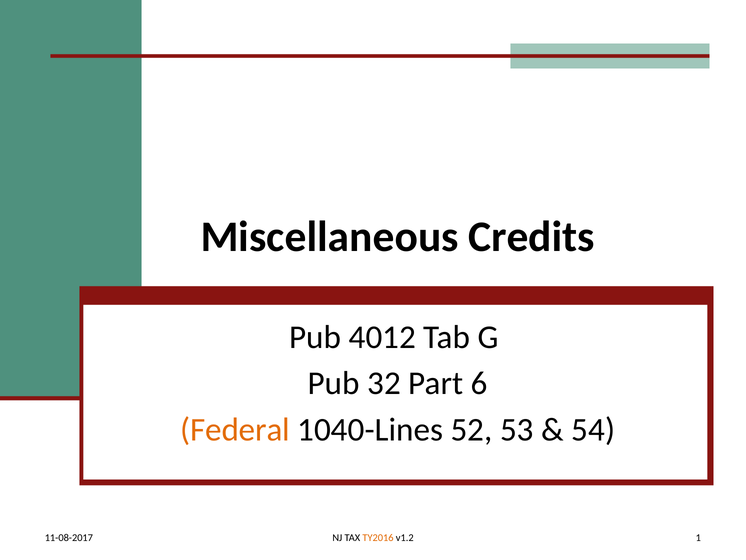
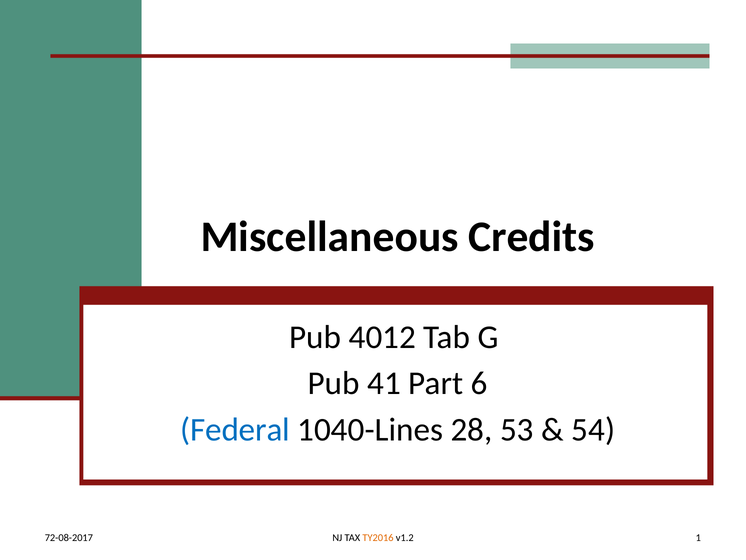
32: 32 -> 41
Federal colour: orange -> blue
52: 52 -> 28
11-08-2017: 11-08-2017 -> 72-08-2017
